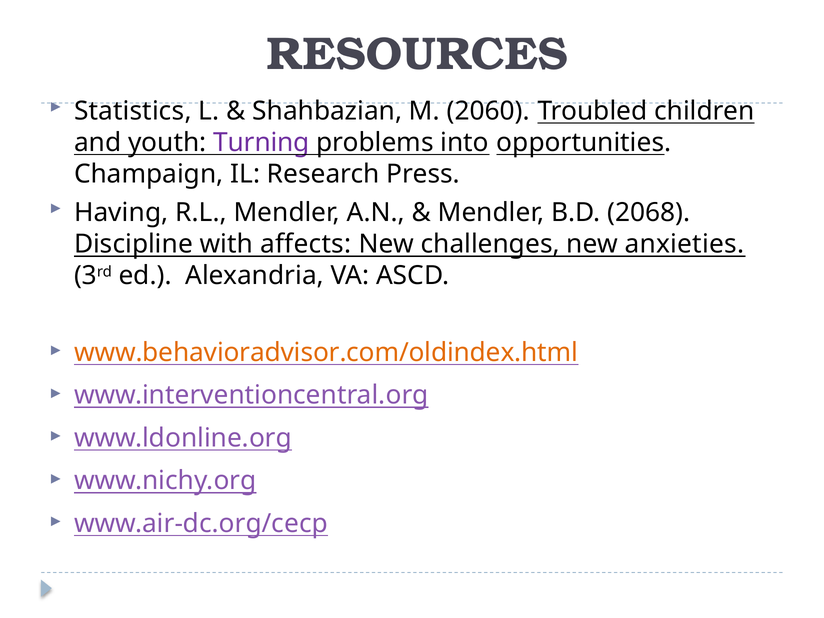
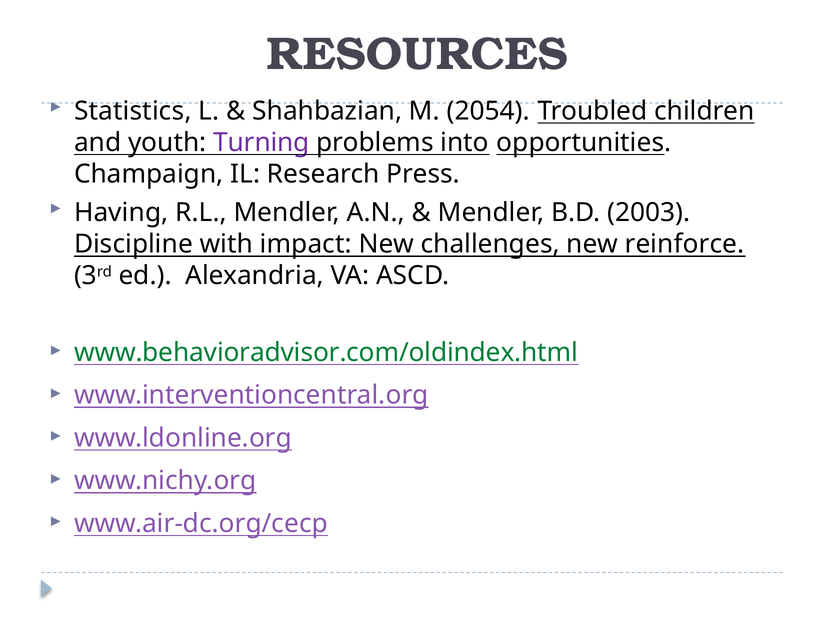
2060: 2060 -> 2054
2068: 2068 -> 2003
affects: affects -> impact
anxieties: anxieties -> reinforce
www.behavioradvisor.com/oldindex.html colour: orange -> green
